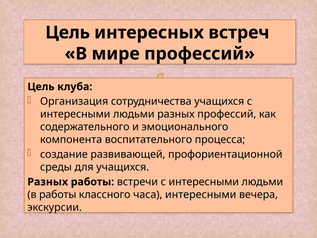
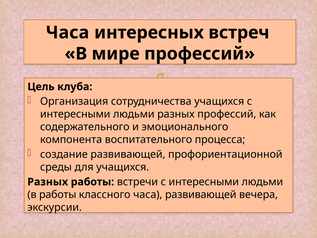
Цель at (68, 33): Цель -> Часа
часа интересными: интересными -> развивающей
